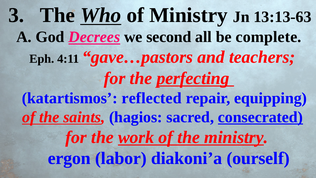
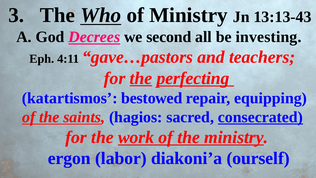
13:13-63: 13:13-63 -> 13:13-43
complete: complete -> investing
the at (141, 78) underline: none -> present
reflected: reflected -> bestowed
